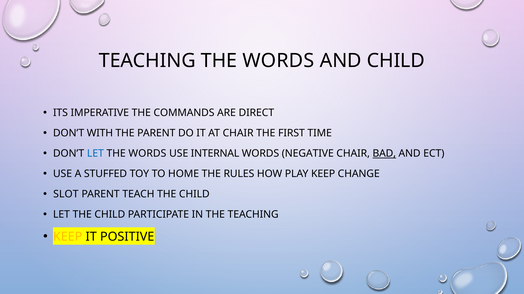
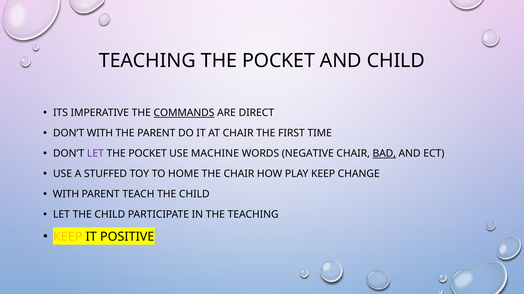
TEACHING THE WORDS: WORDS -> POCKET
COMMANDS underline: none -> present
LET at (95, 154) colour: blue -> purple
WORDS at (147, 154): WORDS -> POCKET
INTERNAL: INTERNAL -> MACHINE
THE RULES: RULES -> CHAIR
SLOT at (66, 195): SLOT -> WITH
